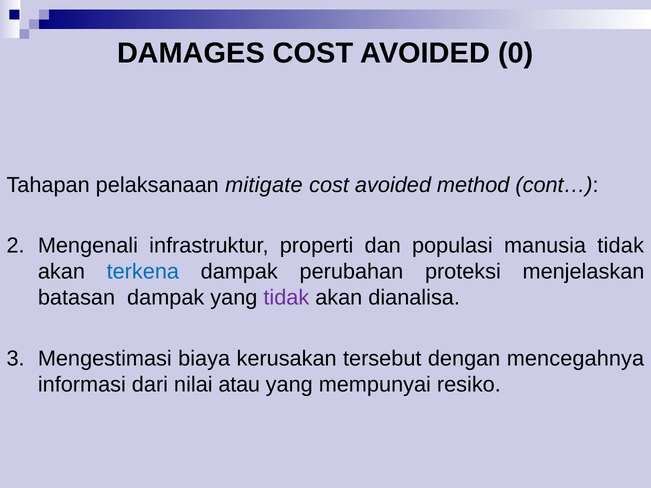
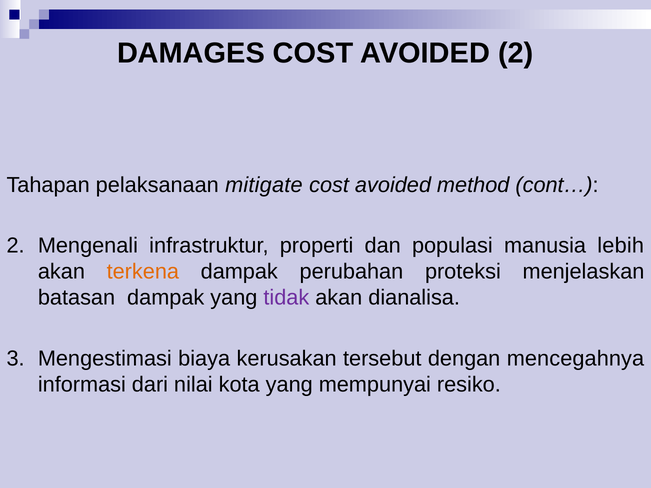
AVOIDED 0: 0 -> 2
manusia tidak: tidak -> lebih
terkena colour: blue -> orange
atau: atau -> kota
